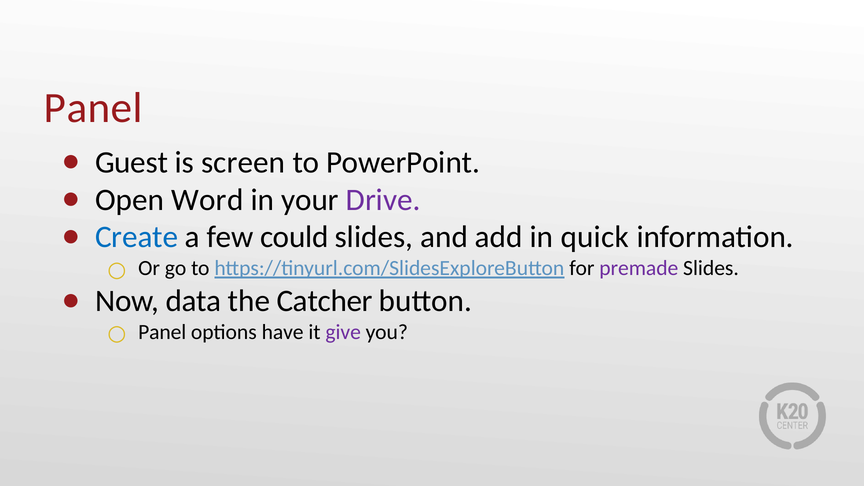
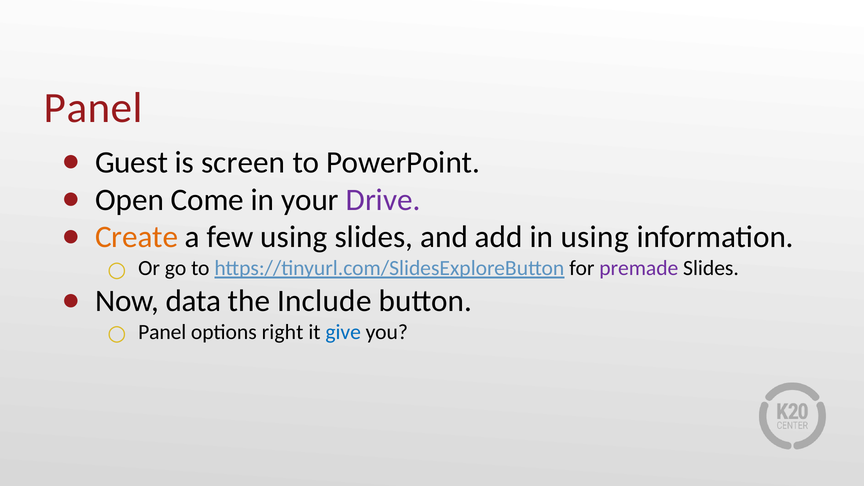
Word: Word -> Come
Create colour: blue -> orange
few could: could -> using
in quick: quick -> using
Catcher: Catcher -> Include
have: have -> right
give colour: purple -> blue
